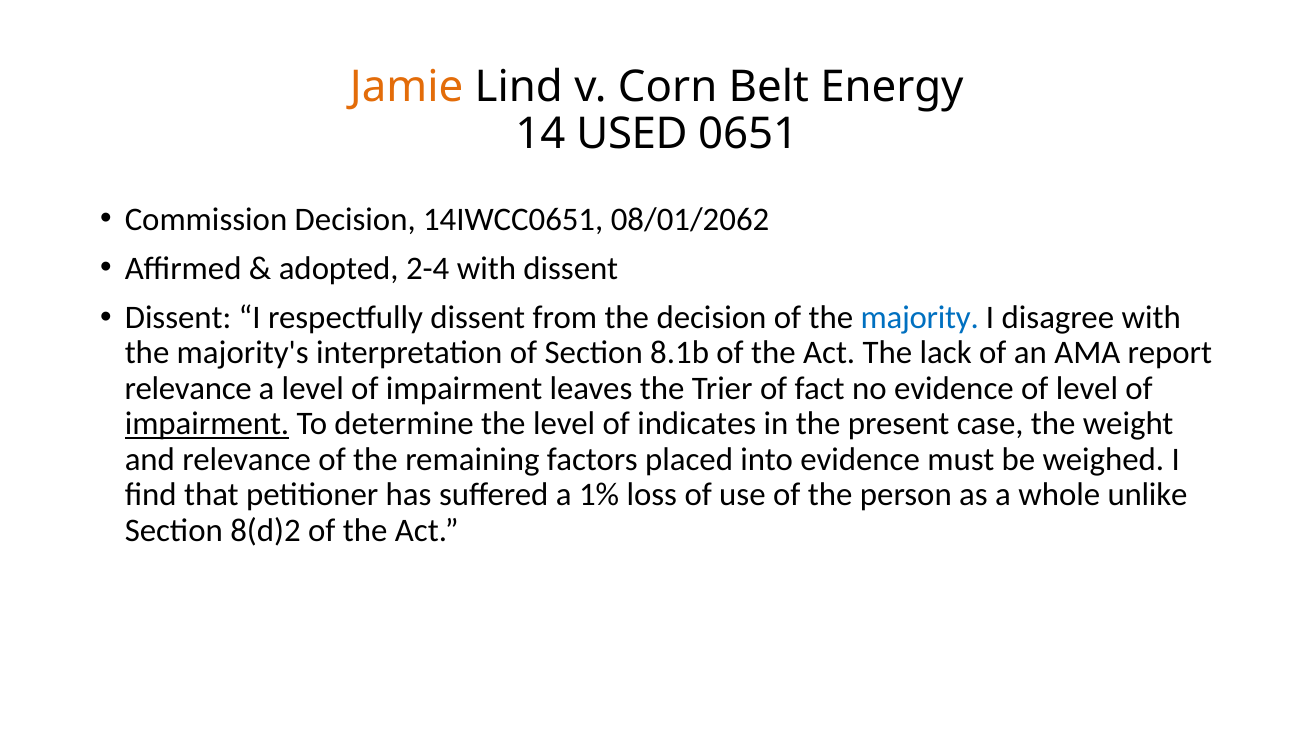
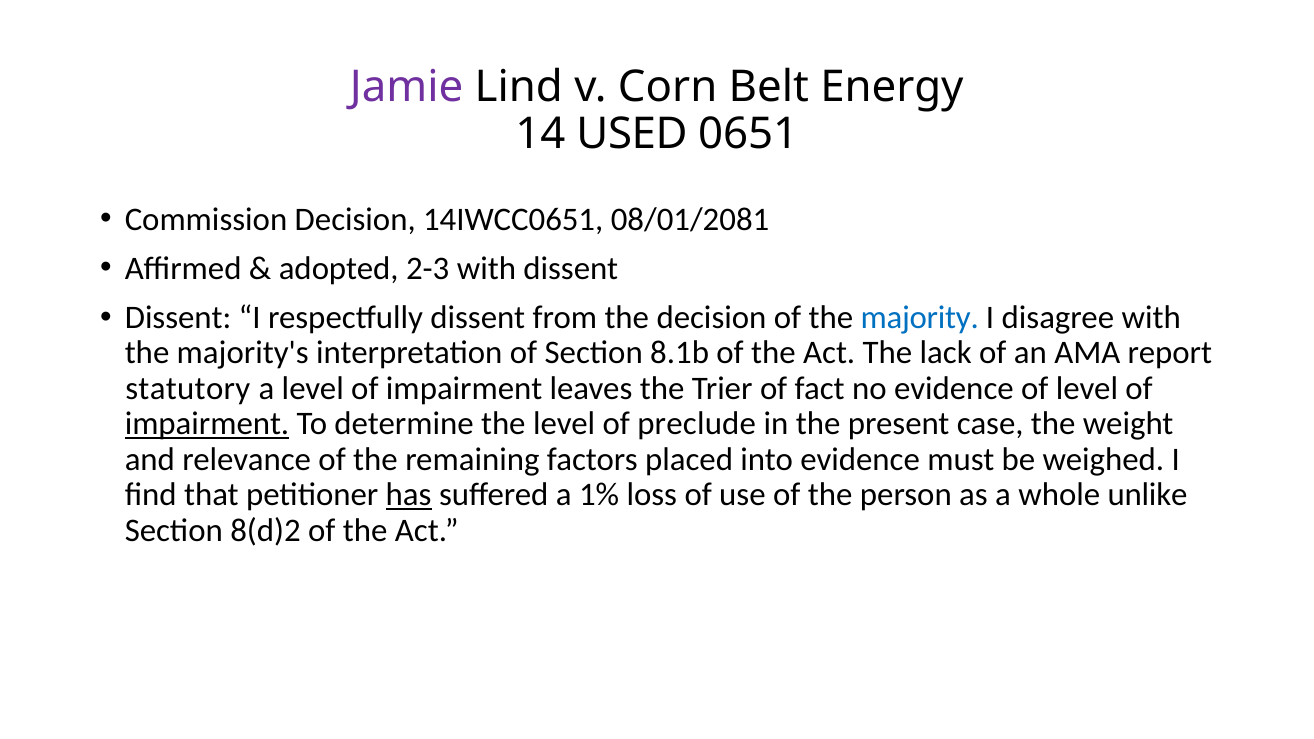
Jamie colour: orange -> purple
08/01/2062: 08/01/2062 -> 08/01/2081
2-4: 2-4 -> 2-3
relevance at (188, 388): relevance -> statutory
indicates: indicates -> preclude
has underline: none -> present
